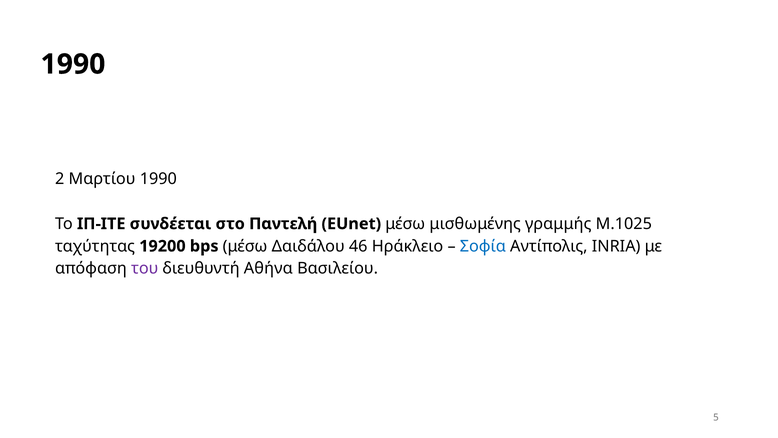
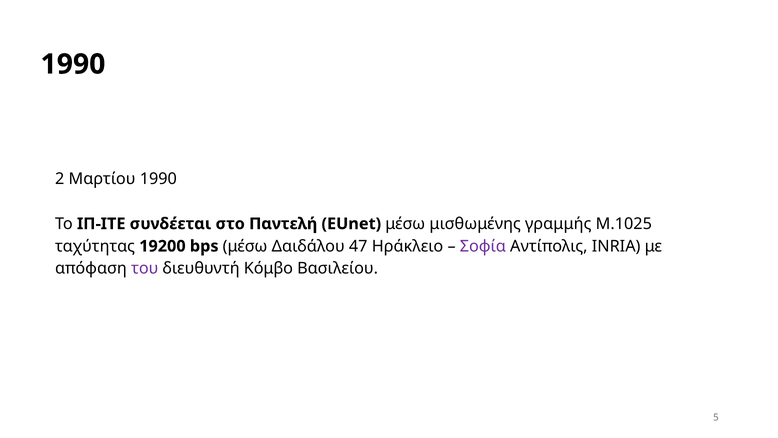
46: 46 -> 47
Σοφία colour: blue -> purple
Αθήνα: Αθήνα -> Κόμβο
